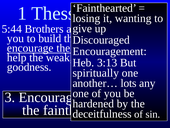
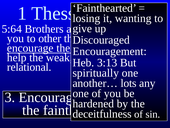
5:44: 5:44 -> 5:64
build: build -> other
goodness: goodness -> relational
